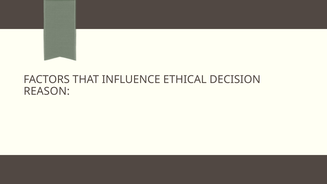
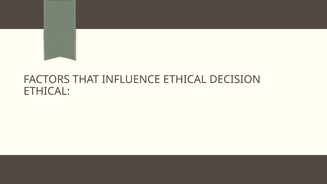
REASON at (47, 91): REASON -> ETHICAL
